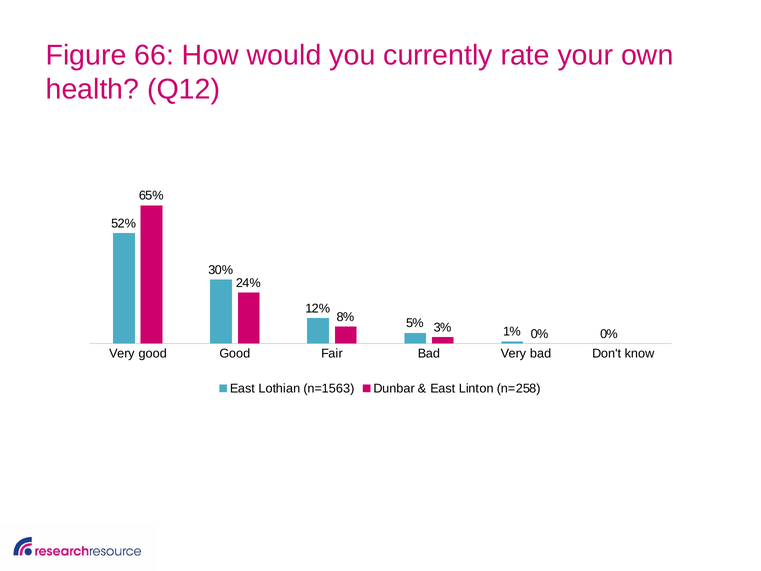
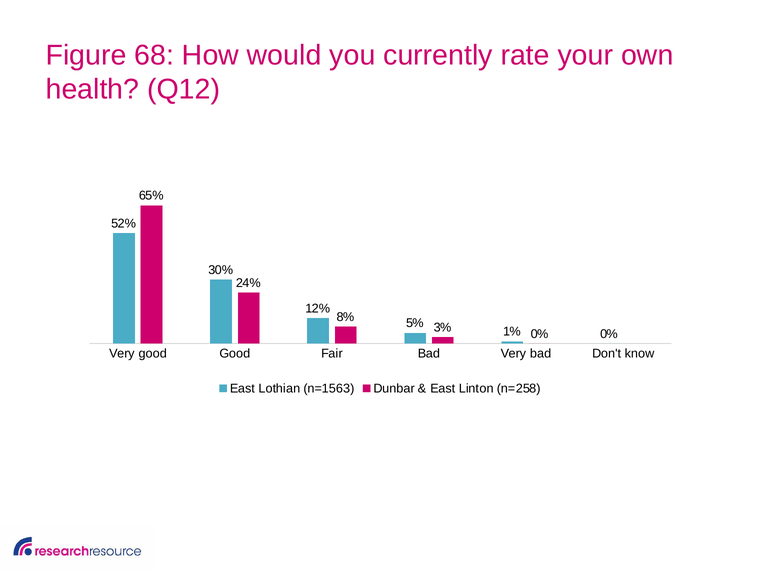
66: 66 -> 68
